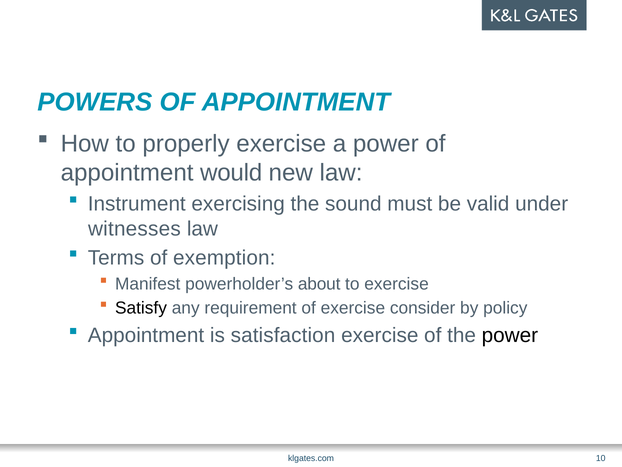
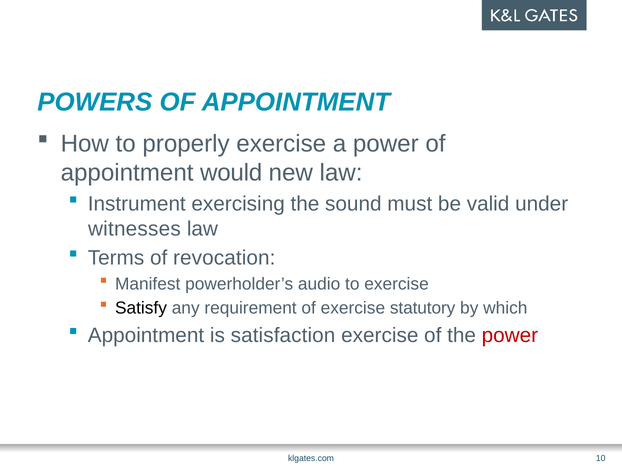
exemption: exemption -> revocation
about: about -> audio
consider: consider -> statutory
policy: policy -> which
power at (510, 335) colour: black -> red
